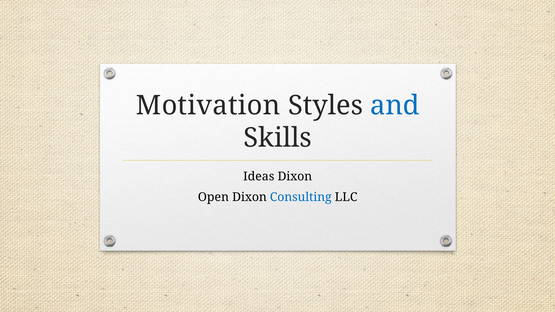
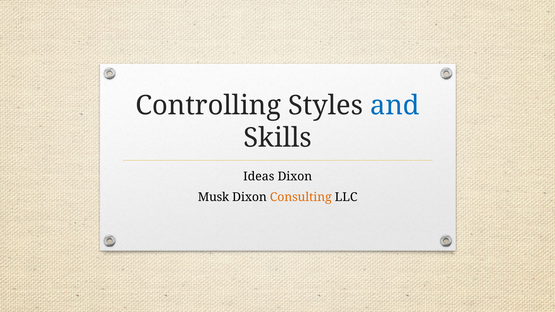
Motivation: Motivation -> Controlling
Open: Open -> Musk
Consulting colour: blue -> orange
